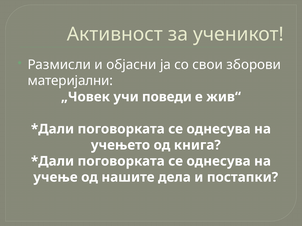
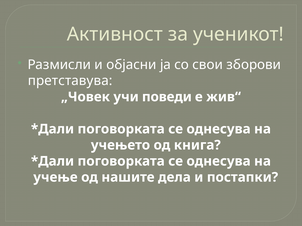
материјални: материјални -> претставува
